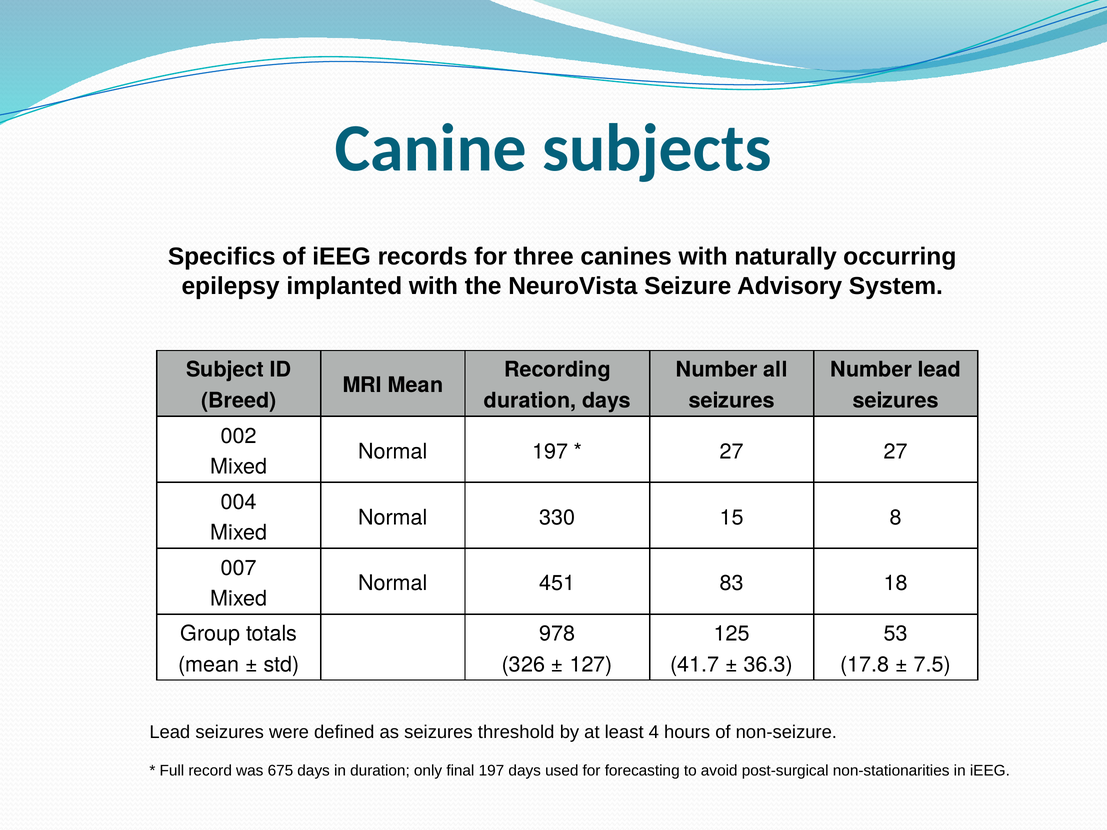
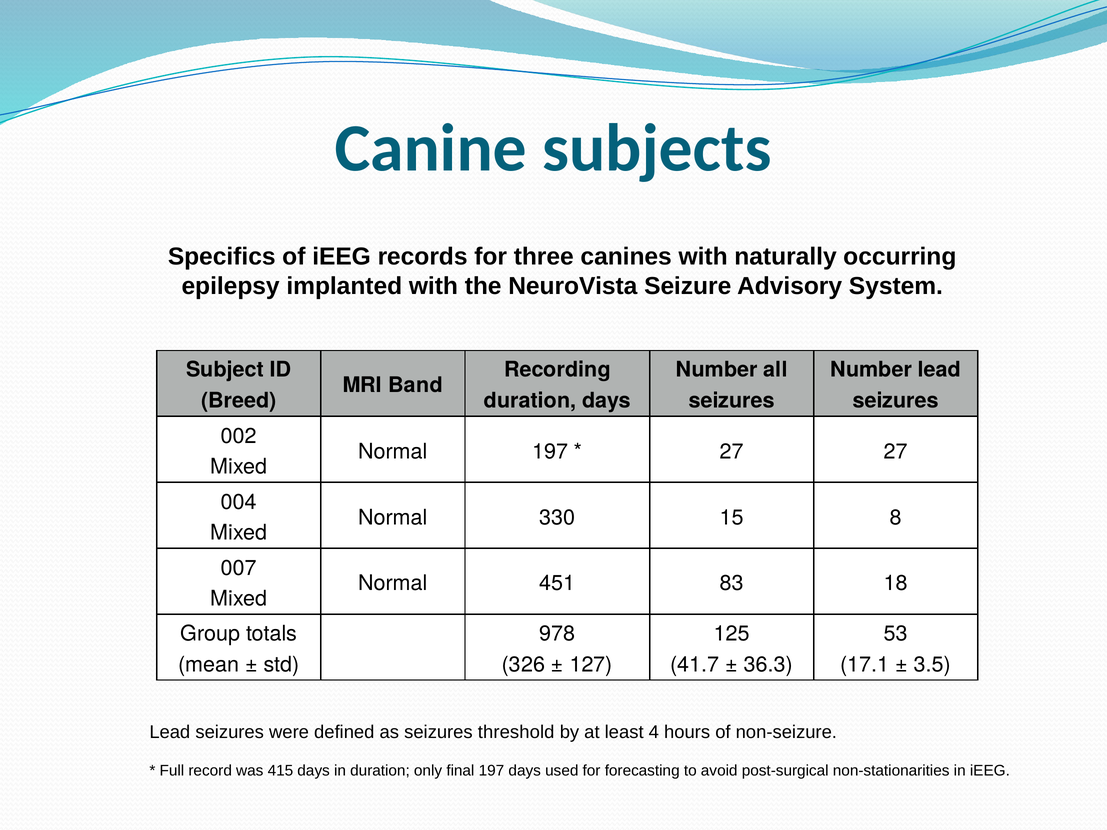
MRI Mean: Mean -> Band
17.8: 17.8 -> 17.1
7.5: 7.5 -> 3.5
675: 675 -> 415
